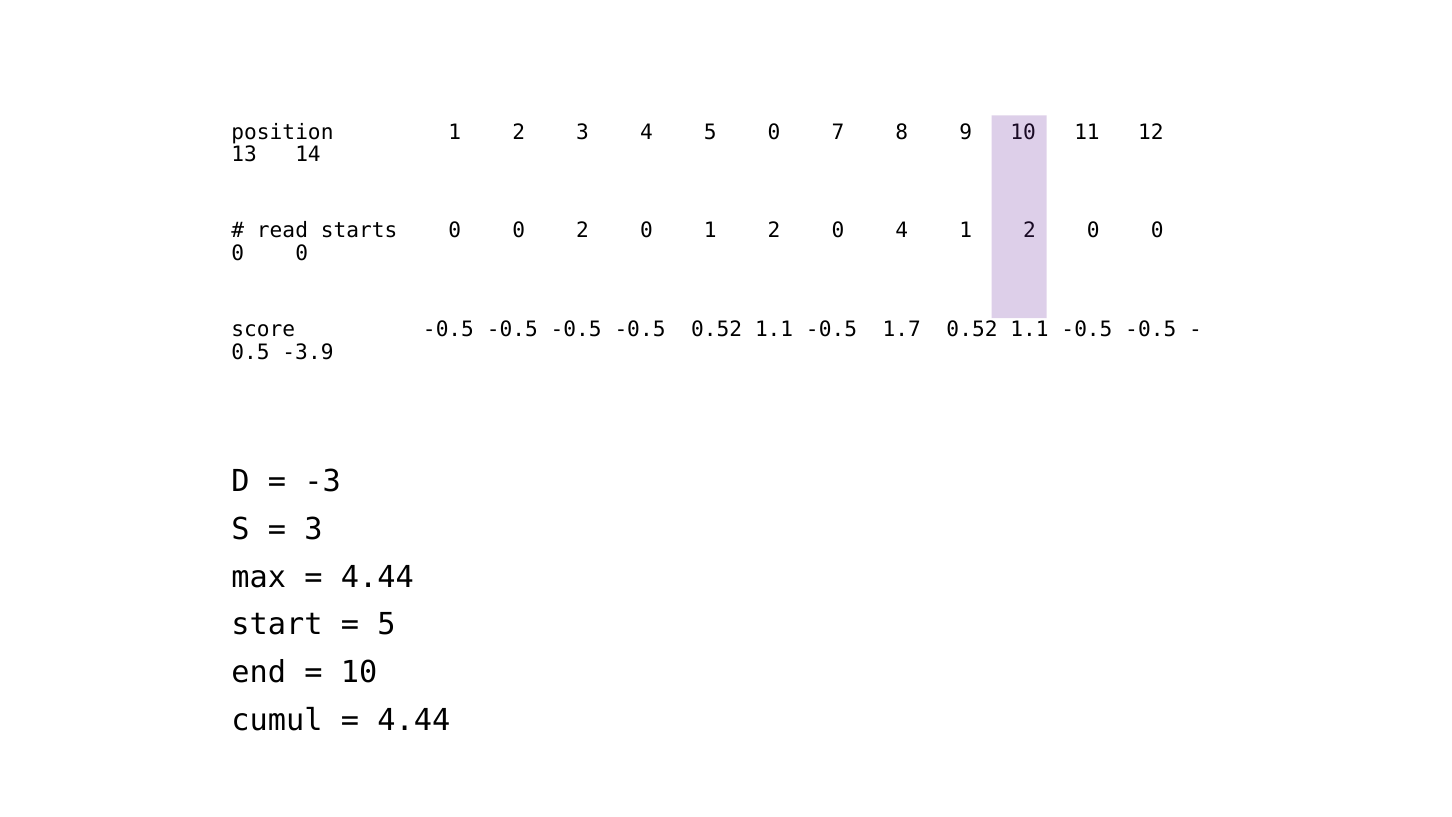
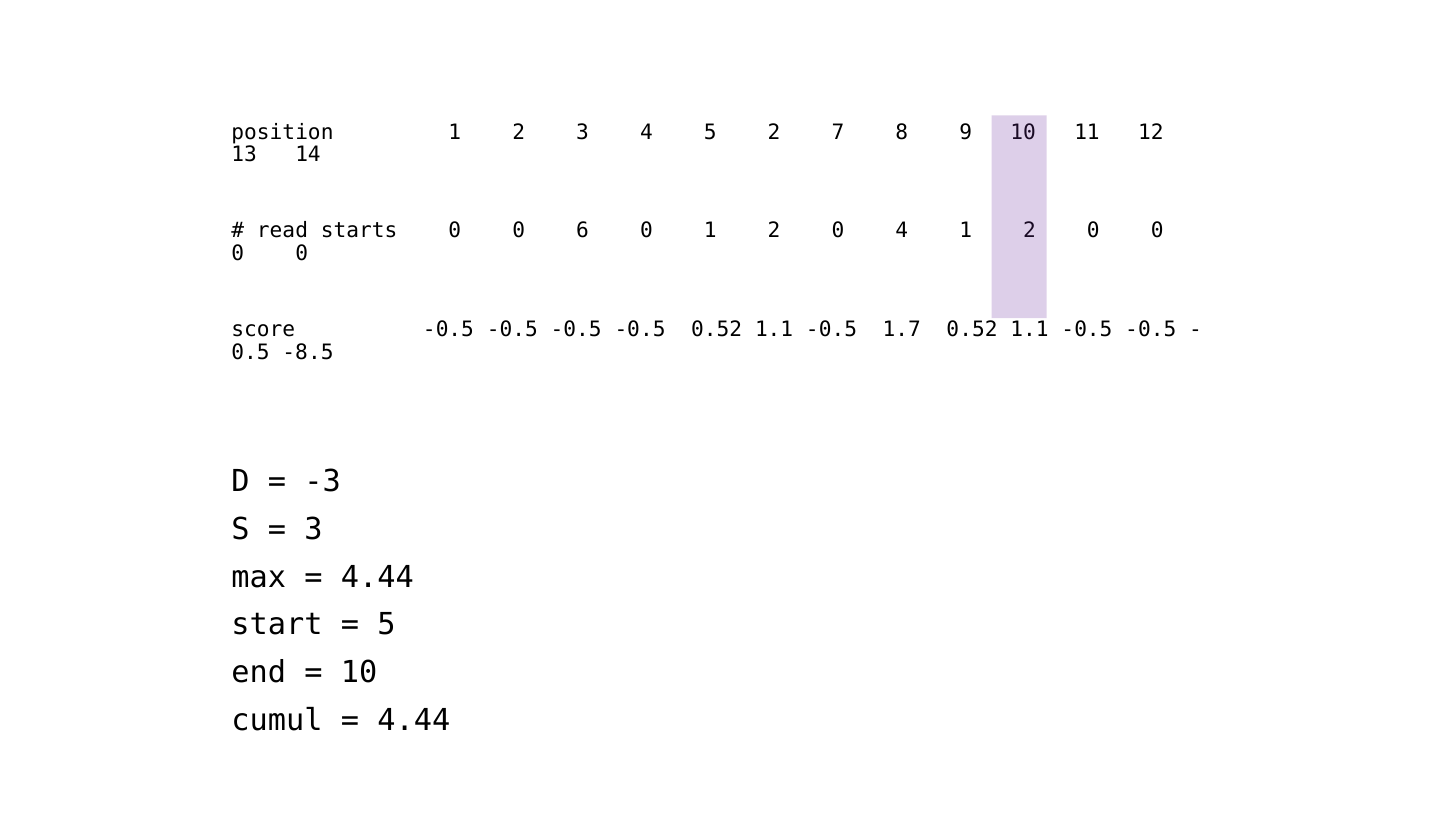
5 0: 0 -> 2
0 2: 2 -> 6
-3.9: -3.9 -> -8.5
